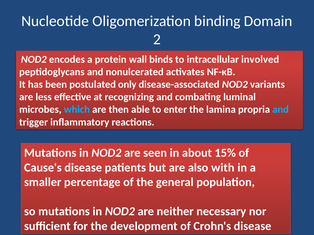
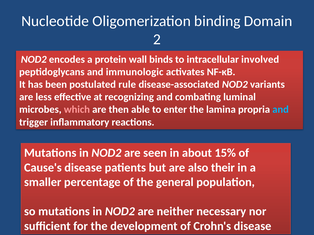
nonulcerated: nonulcerated -> immunologic
only: only -> rule
which colour: light blue -> pink
with: with -> their
